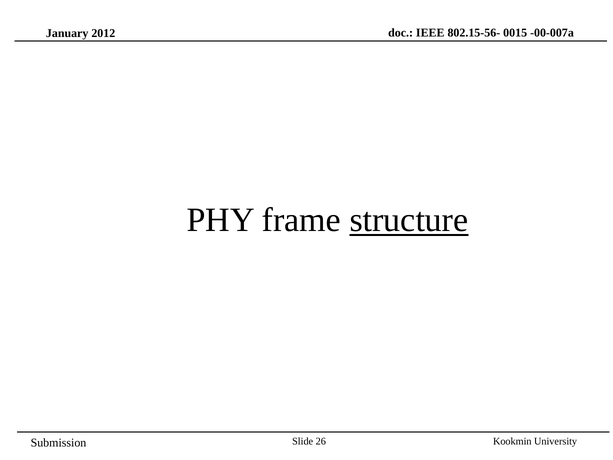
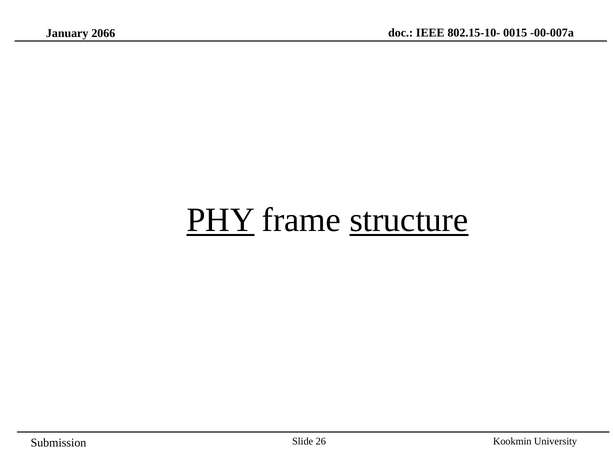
802.15-56-: 802.15-56- -> 802.15-10-
2012: 2012 -> 2066
PHY underline: none -> present
